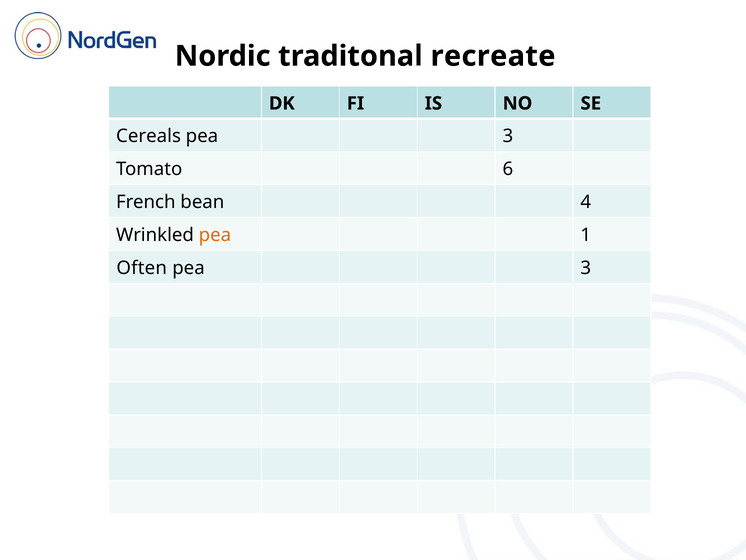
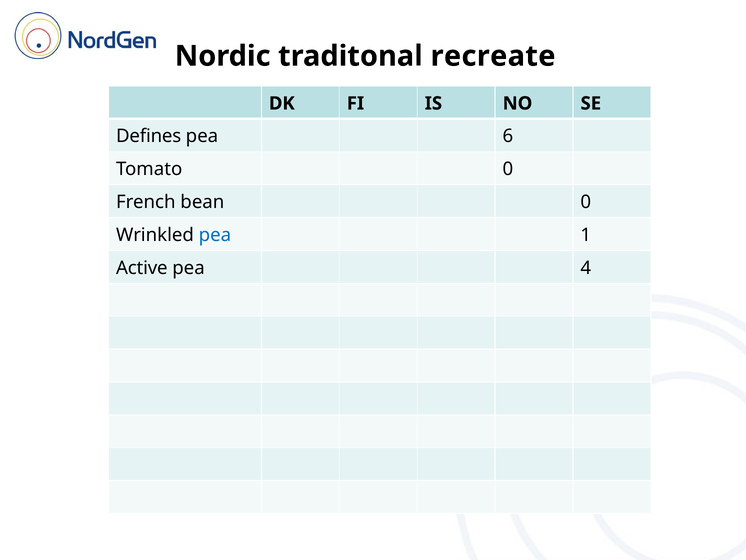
Cereals: Cereals -> Defines
3 at (508, 136): 3 -> 6
Tomato 6: 6 -> 0
bean 4: 4 -> 0
pea at (215, 235) colour: orange -> blue
Often: Often -> Active
3 at (586, 268): 3 -> 4
